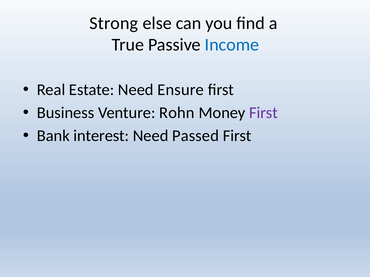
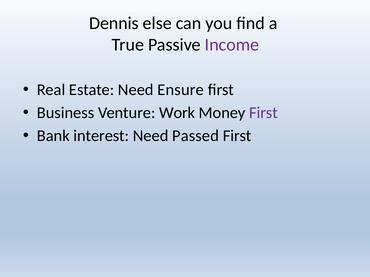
Strong: Strong -> Dennis
Income colour: blue -> purple
Rohn: Rohn -> Work
